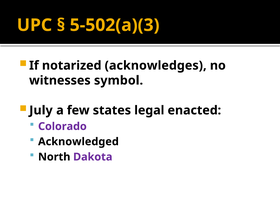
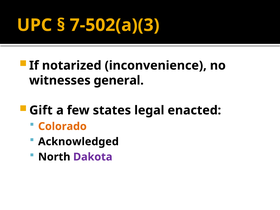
5-502(a)(3: 5-502(a)(3 -> 7-502(a)(3
acknowledges: acknowledges -> inconvenience
symbol: symbol -> general
July: July -> Gift
Colorado colour: purple -> orange
